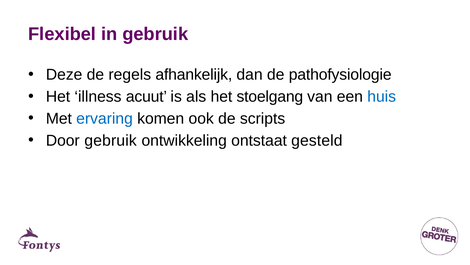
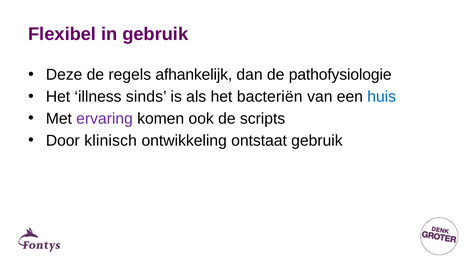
acuut: acuut -> sinds
stoelgang: stoelgang -> bacteriën
ervaring colour: blue -> purple
Door gebruik: gebruik -> klinisch
ontstaat gesteld: gesteld -> gebruik
